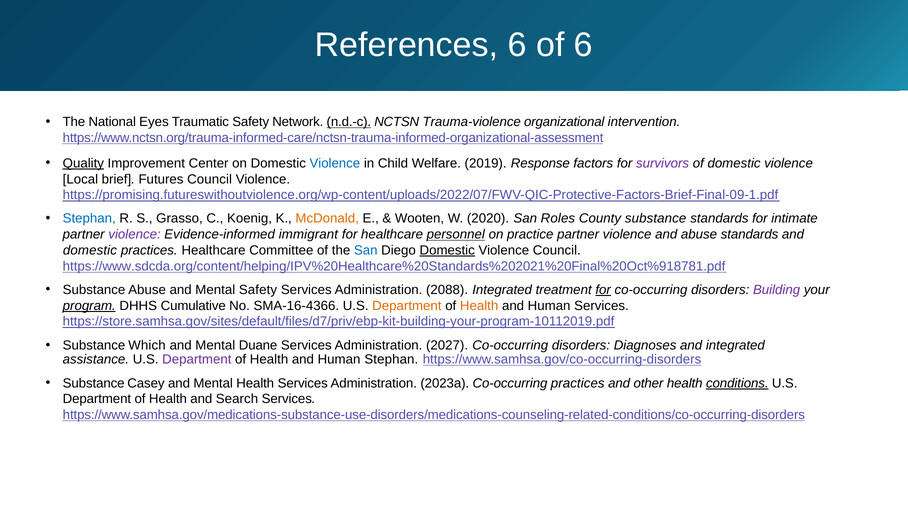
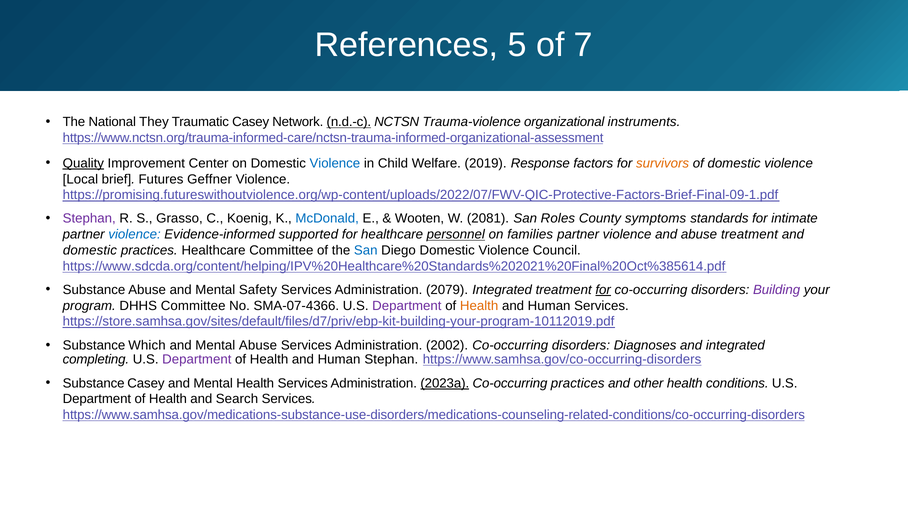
References 6: 6 -> 5
of 6: 6 -> 7
Eyes: Eyes -> They
Traumatic Safety: Safety -> Casey
intervention: intervention -> instruments
survivors colour: purple -> orange
Futures Council: Council -> Geffner
Stephan at (89, 218) colour: blue -> purple
McDonald colour: orange -> blue
2020: 2020 -> 2081
County substance: substance -> symptoms
violence at (135, 234) colour: purple -> blue
immigrant: immigrant -> supported
practice: practice -> families
abuse standards: standards -> treatment
Domestic at (447, 250) underline: present -> none
https://www.sdcda.org/content/helping/IPV%20Healthcare%20Standards%202021%20Final%20Oct%918781.pdf: https://www.sdcda.org/content/helping/IPV%20Healthcare%20Standards%202021%20Final%20Oct%918781.pdf -> https://www.sdcda.org/content/helping/IPV%20Healthcare%20Standards%202021%20Final%20Oct%385614.pdf
2088: 2088 -> 2079
program underline: present -> none
DHHS Cumulative: Cumulative -> Committee
SMA-16-4366: SMA-16-4366 -> SMA-07-4366
Department at (407, 306) colour: orange -> purple
Mental Duane: Duane -> Abuse
2027: 2027 -> 2002
assistance: assistance -> completing
2023a underline: none -> present
conditions underline: present -> none
